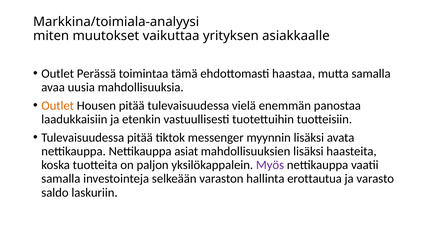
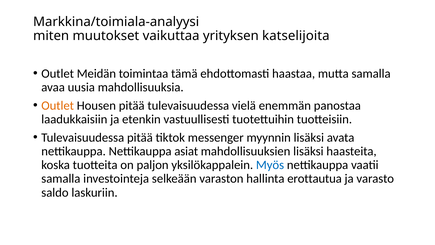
asiakkaalle: asiakkaalle -> katselijoita
Perässä: Perässä -> Meidän
Myös colour: purple -> blue
